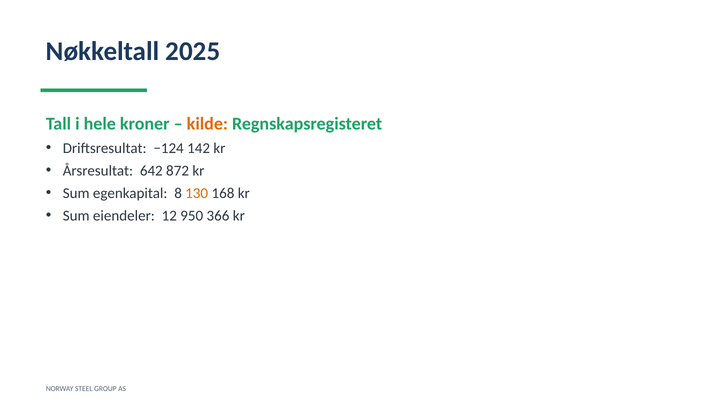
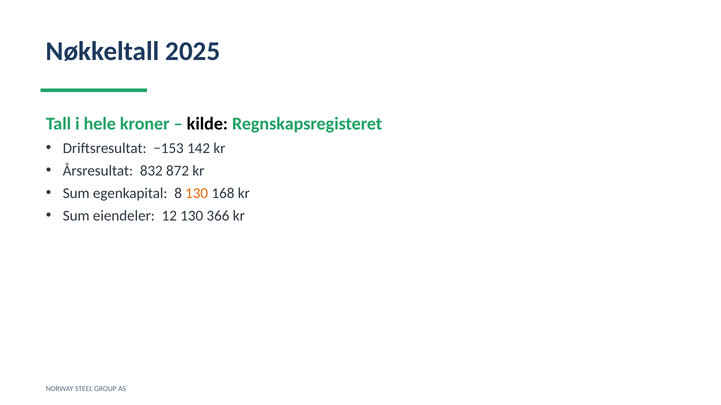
kilde colour: orange -> black
−124: −124 -> −153
642: 642 -> 832
12 950: 950 -> 130
